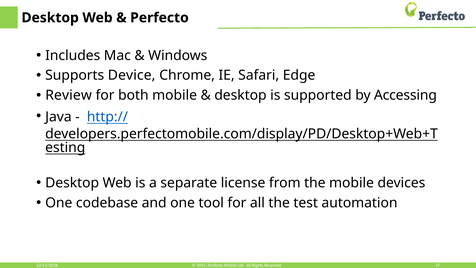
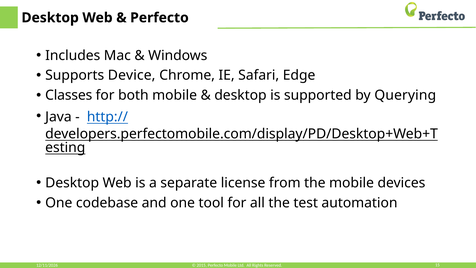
Review: Review -> Classes
Accessing: Accessing -> Querying
